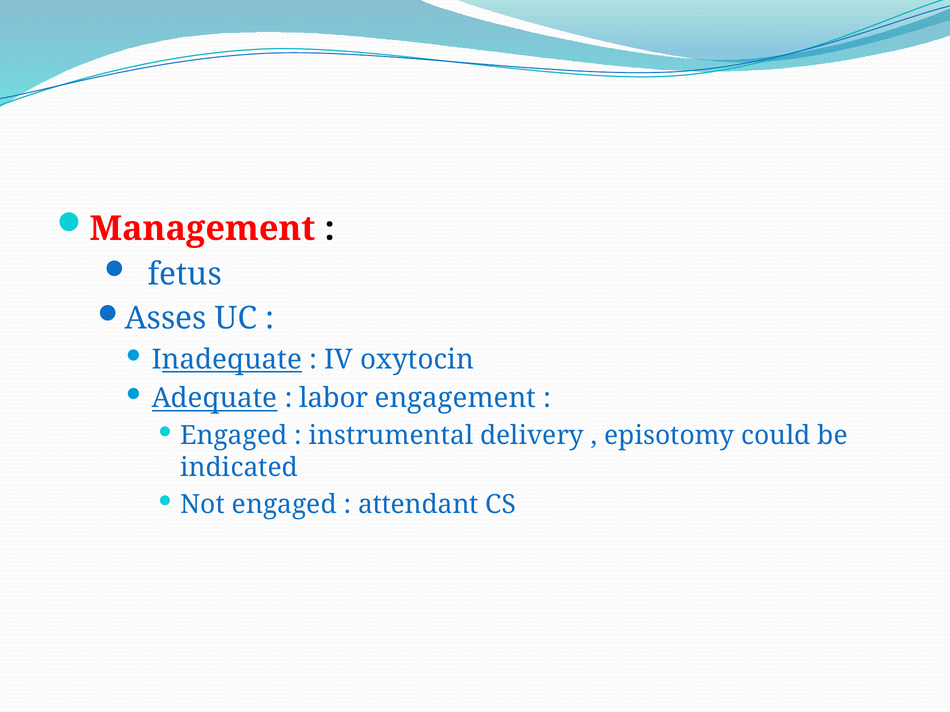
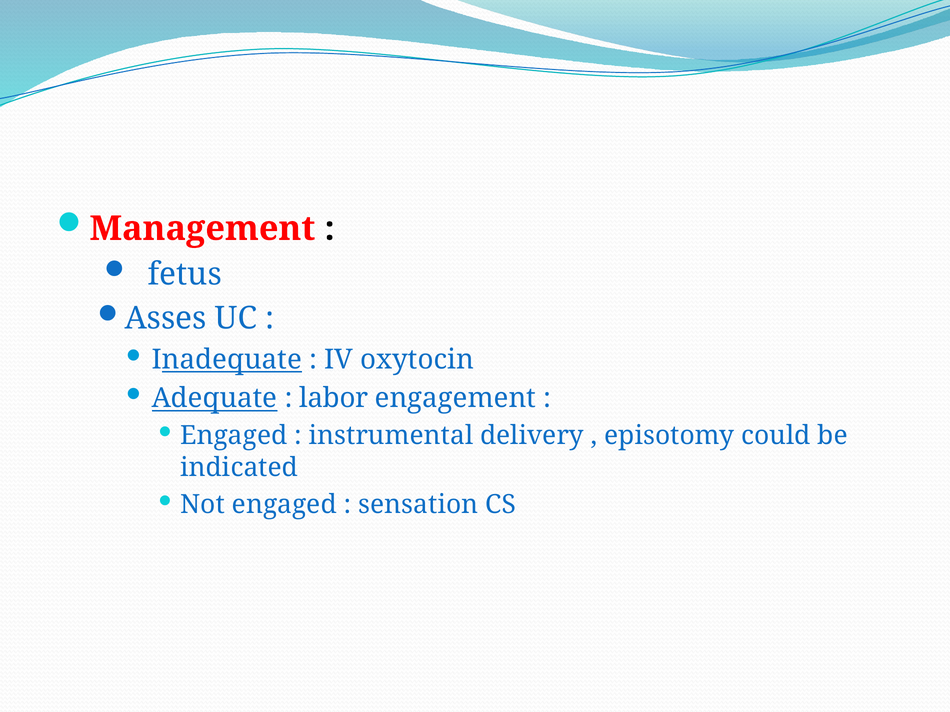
attendant: attendant -> sensation
